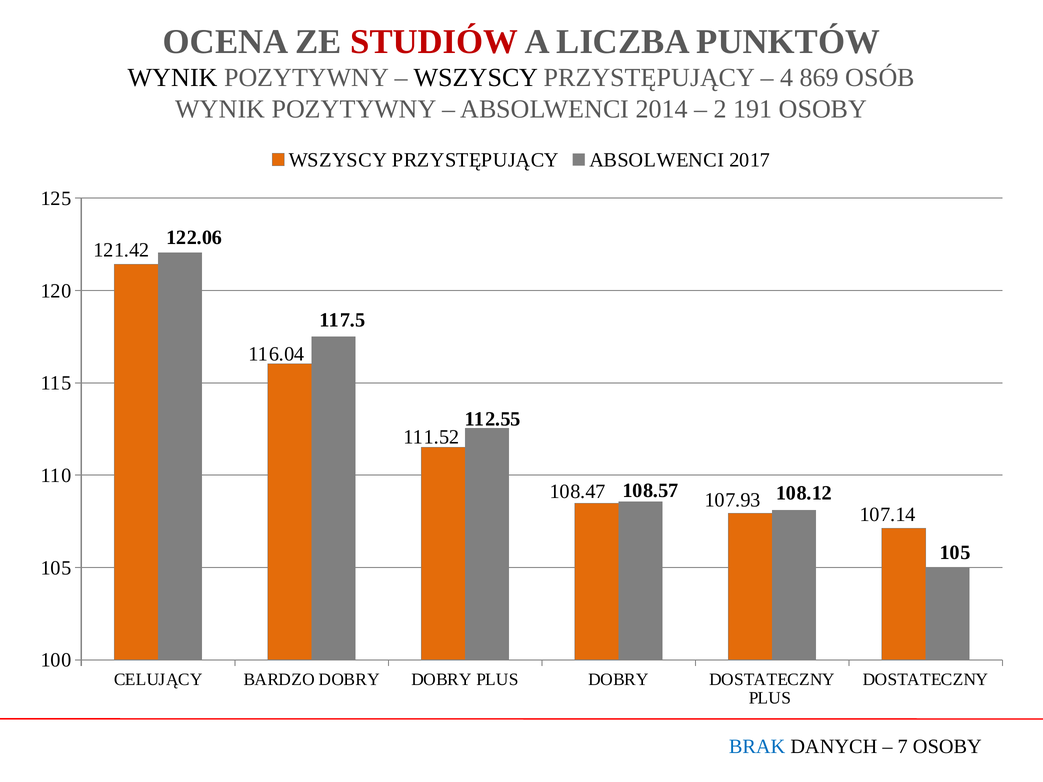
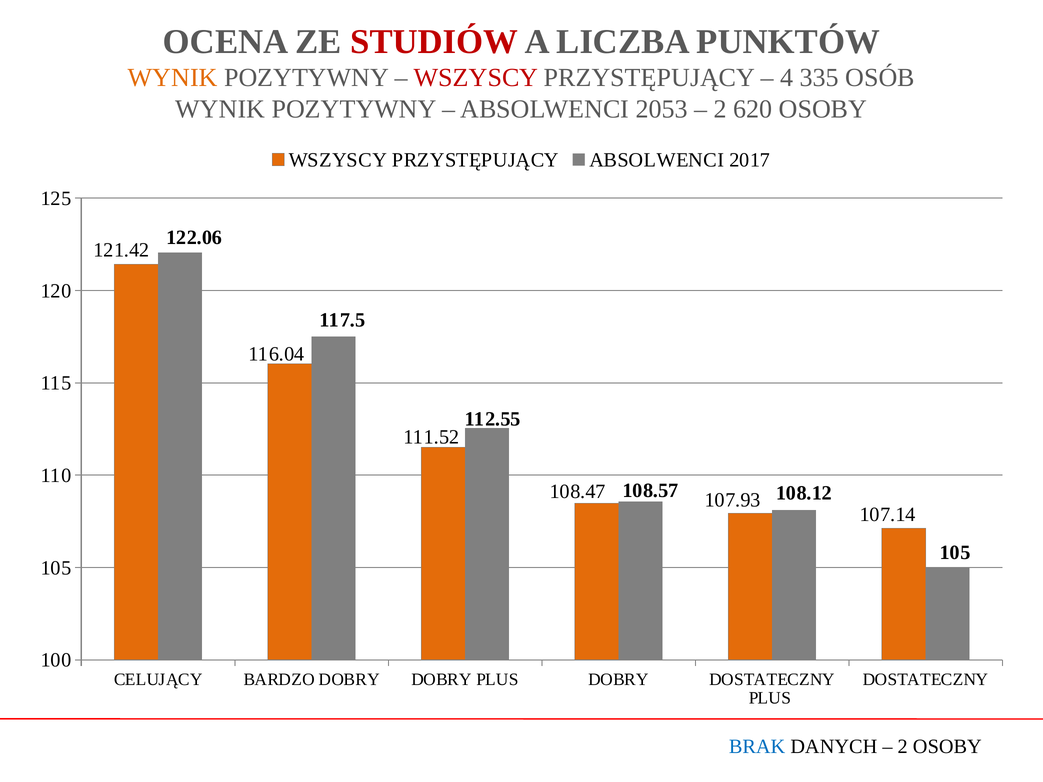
WYNIK at (173, 78) colour: black -> orange
WSZYSCY at (476, 78) colour: black -> red
869: 869 -> 335
2014: 2014 -> 2053
191: 191 -> 620
7 at (903, 747): 7 -> 2
